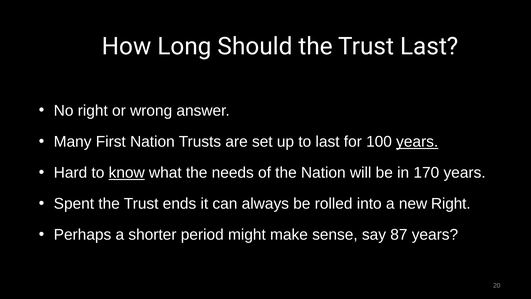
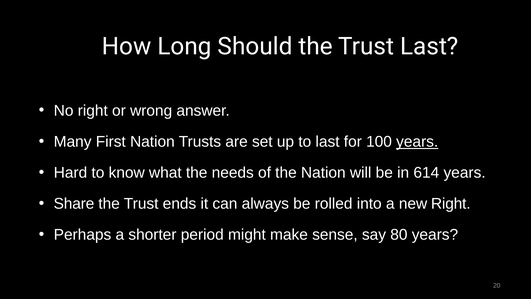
know underline: present -> none
170: 170 -> 614
Spent: Spent -> Share
87: 87 -> 80
